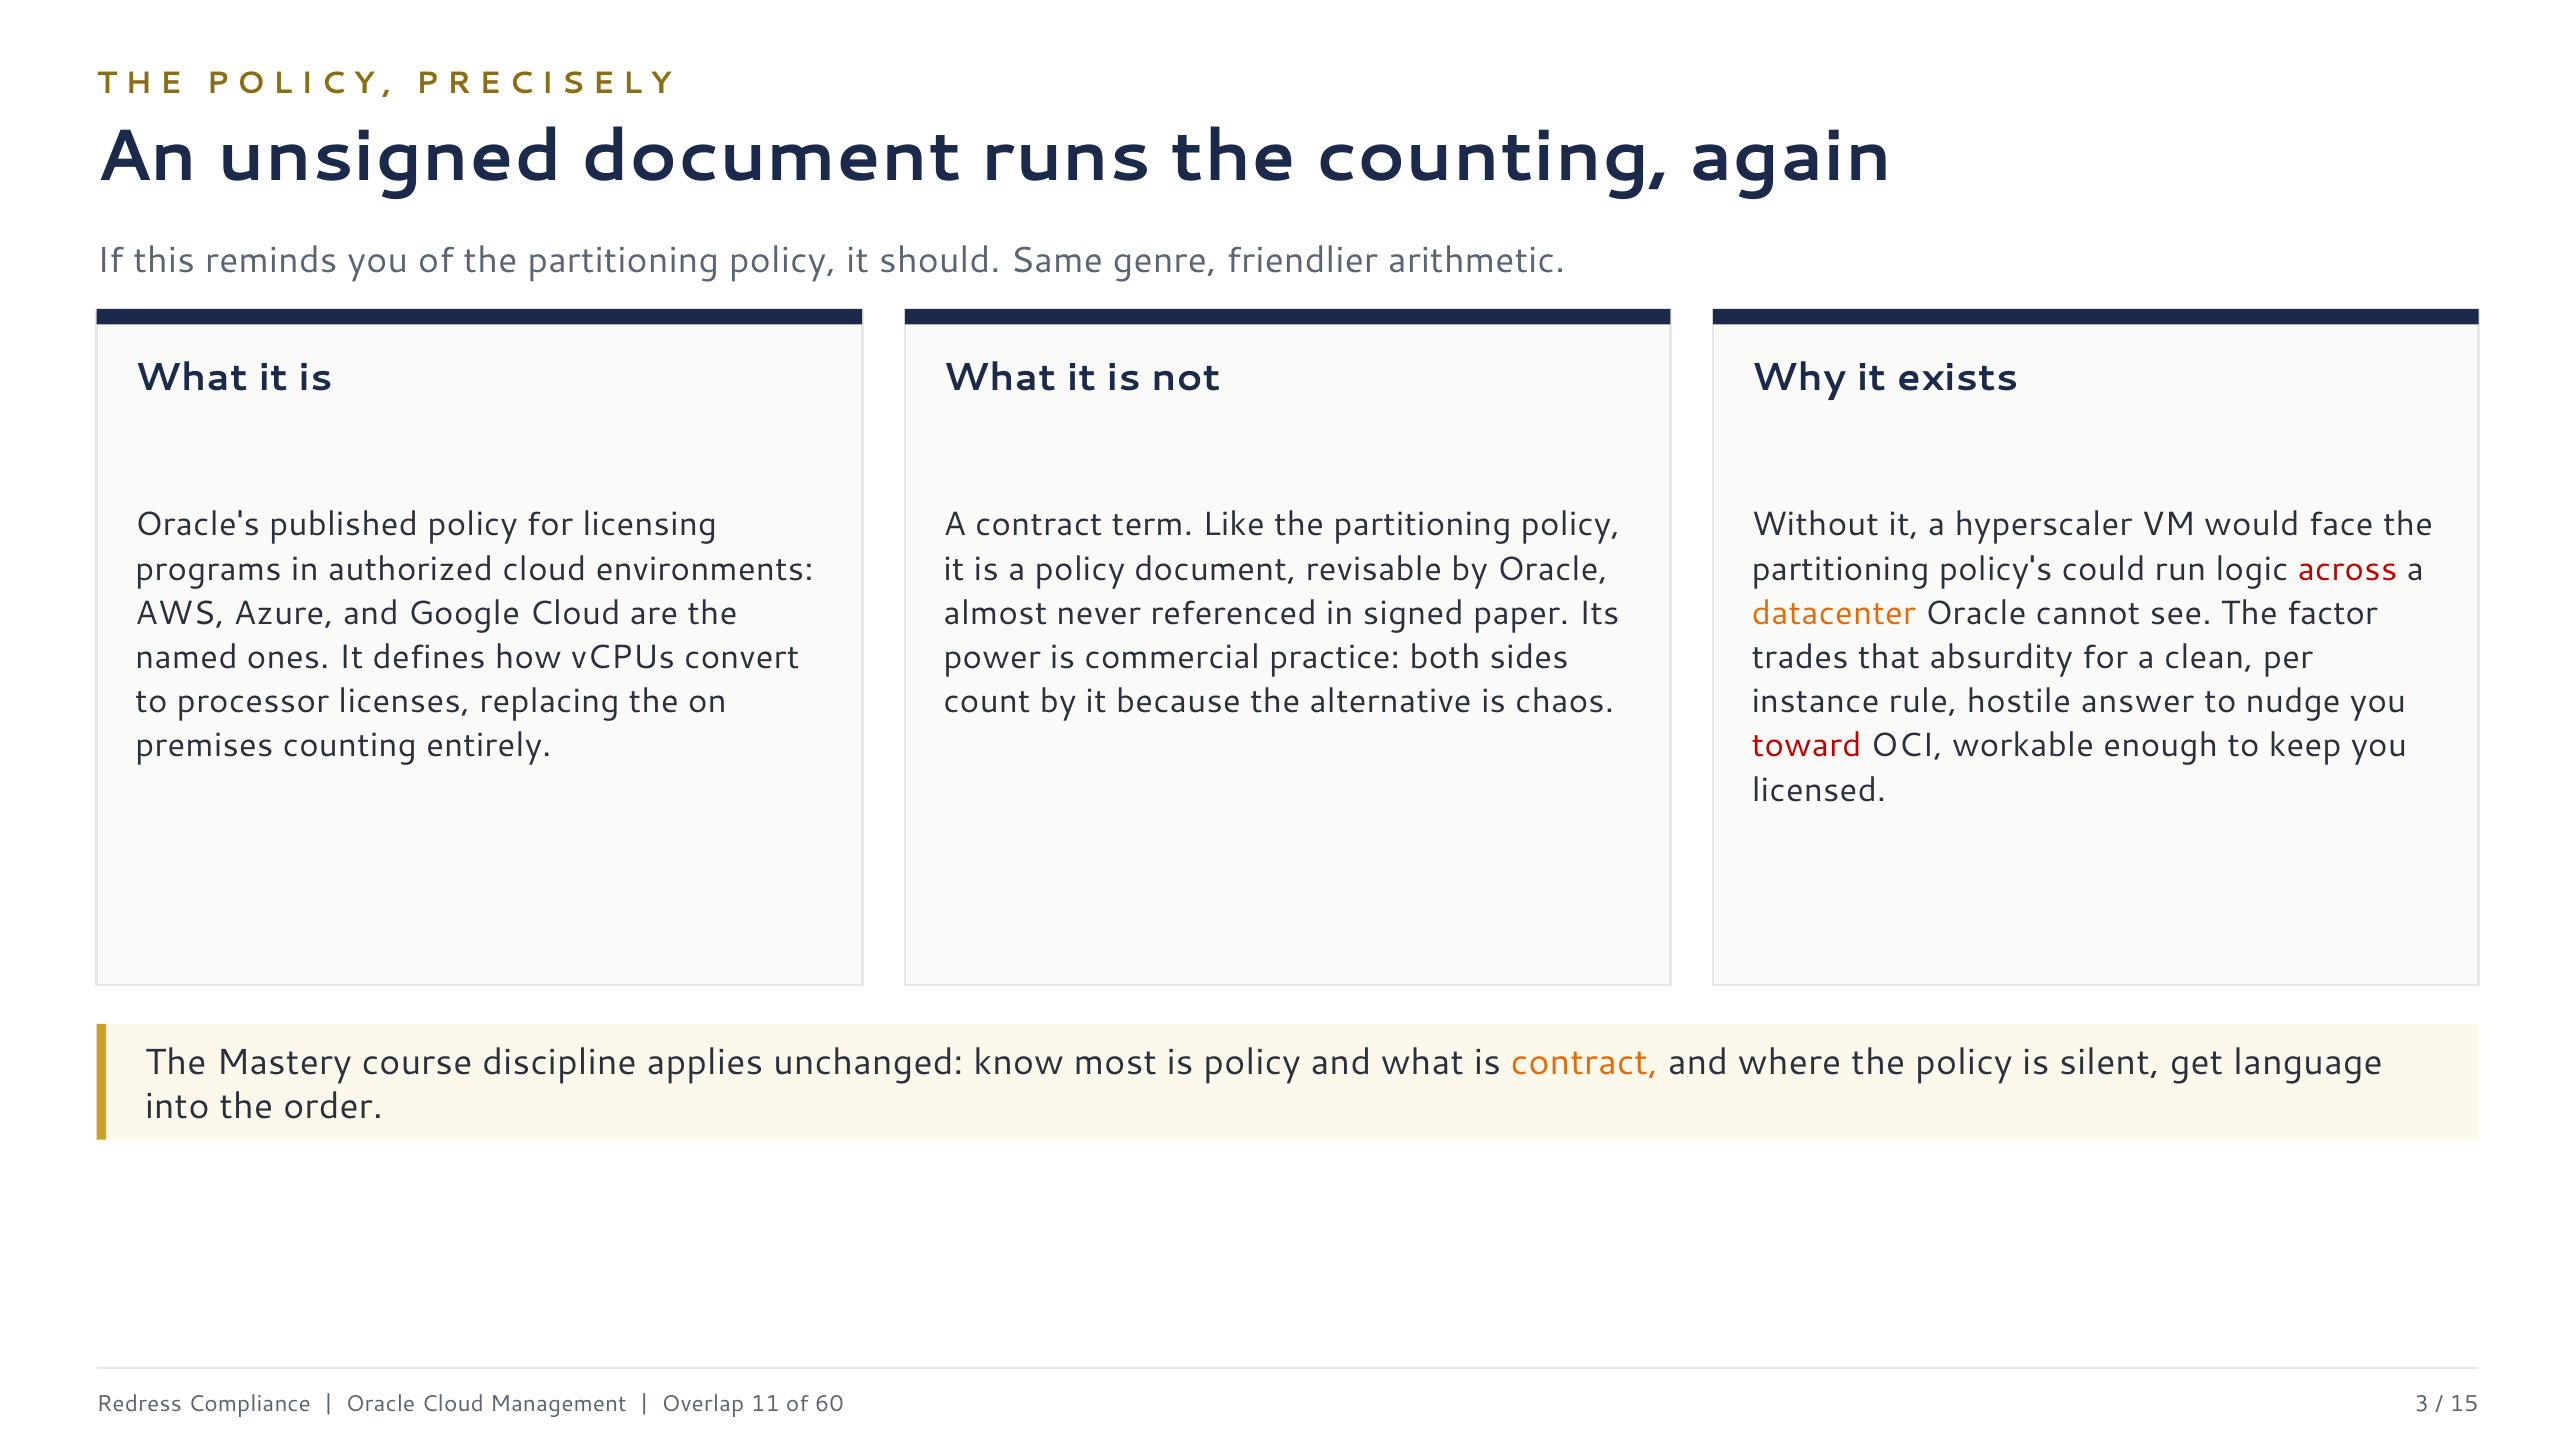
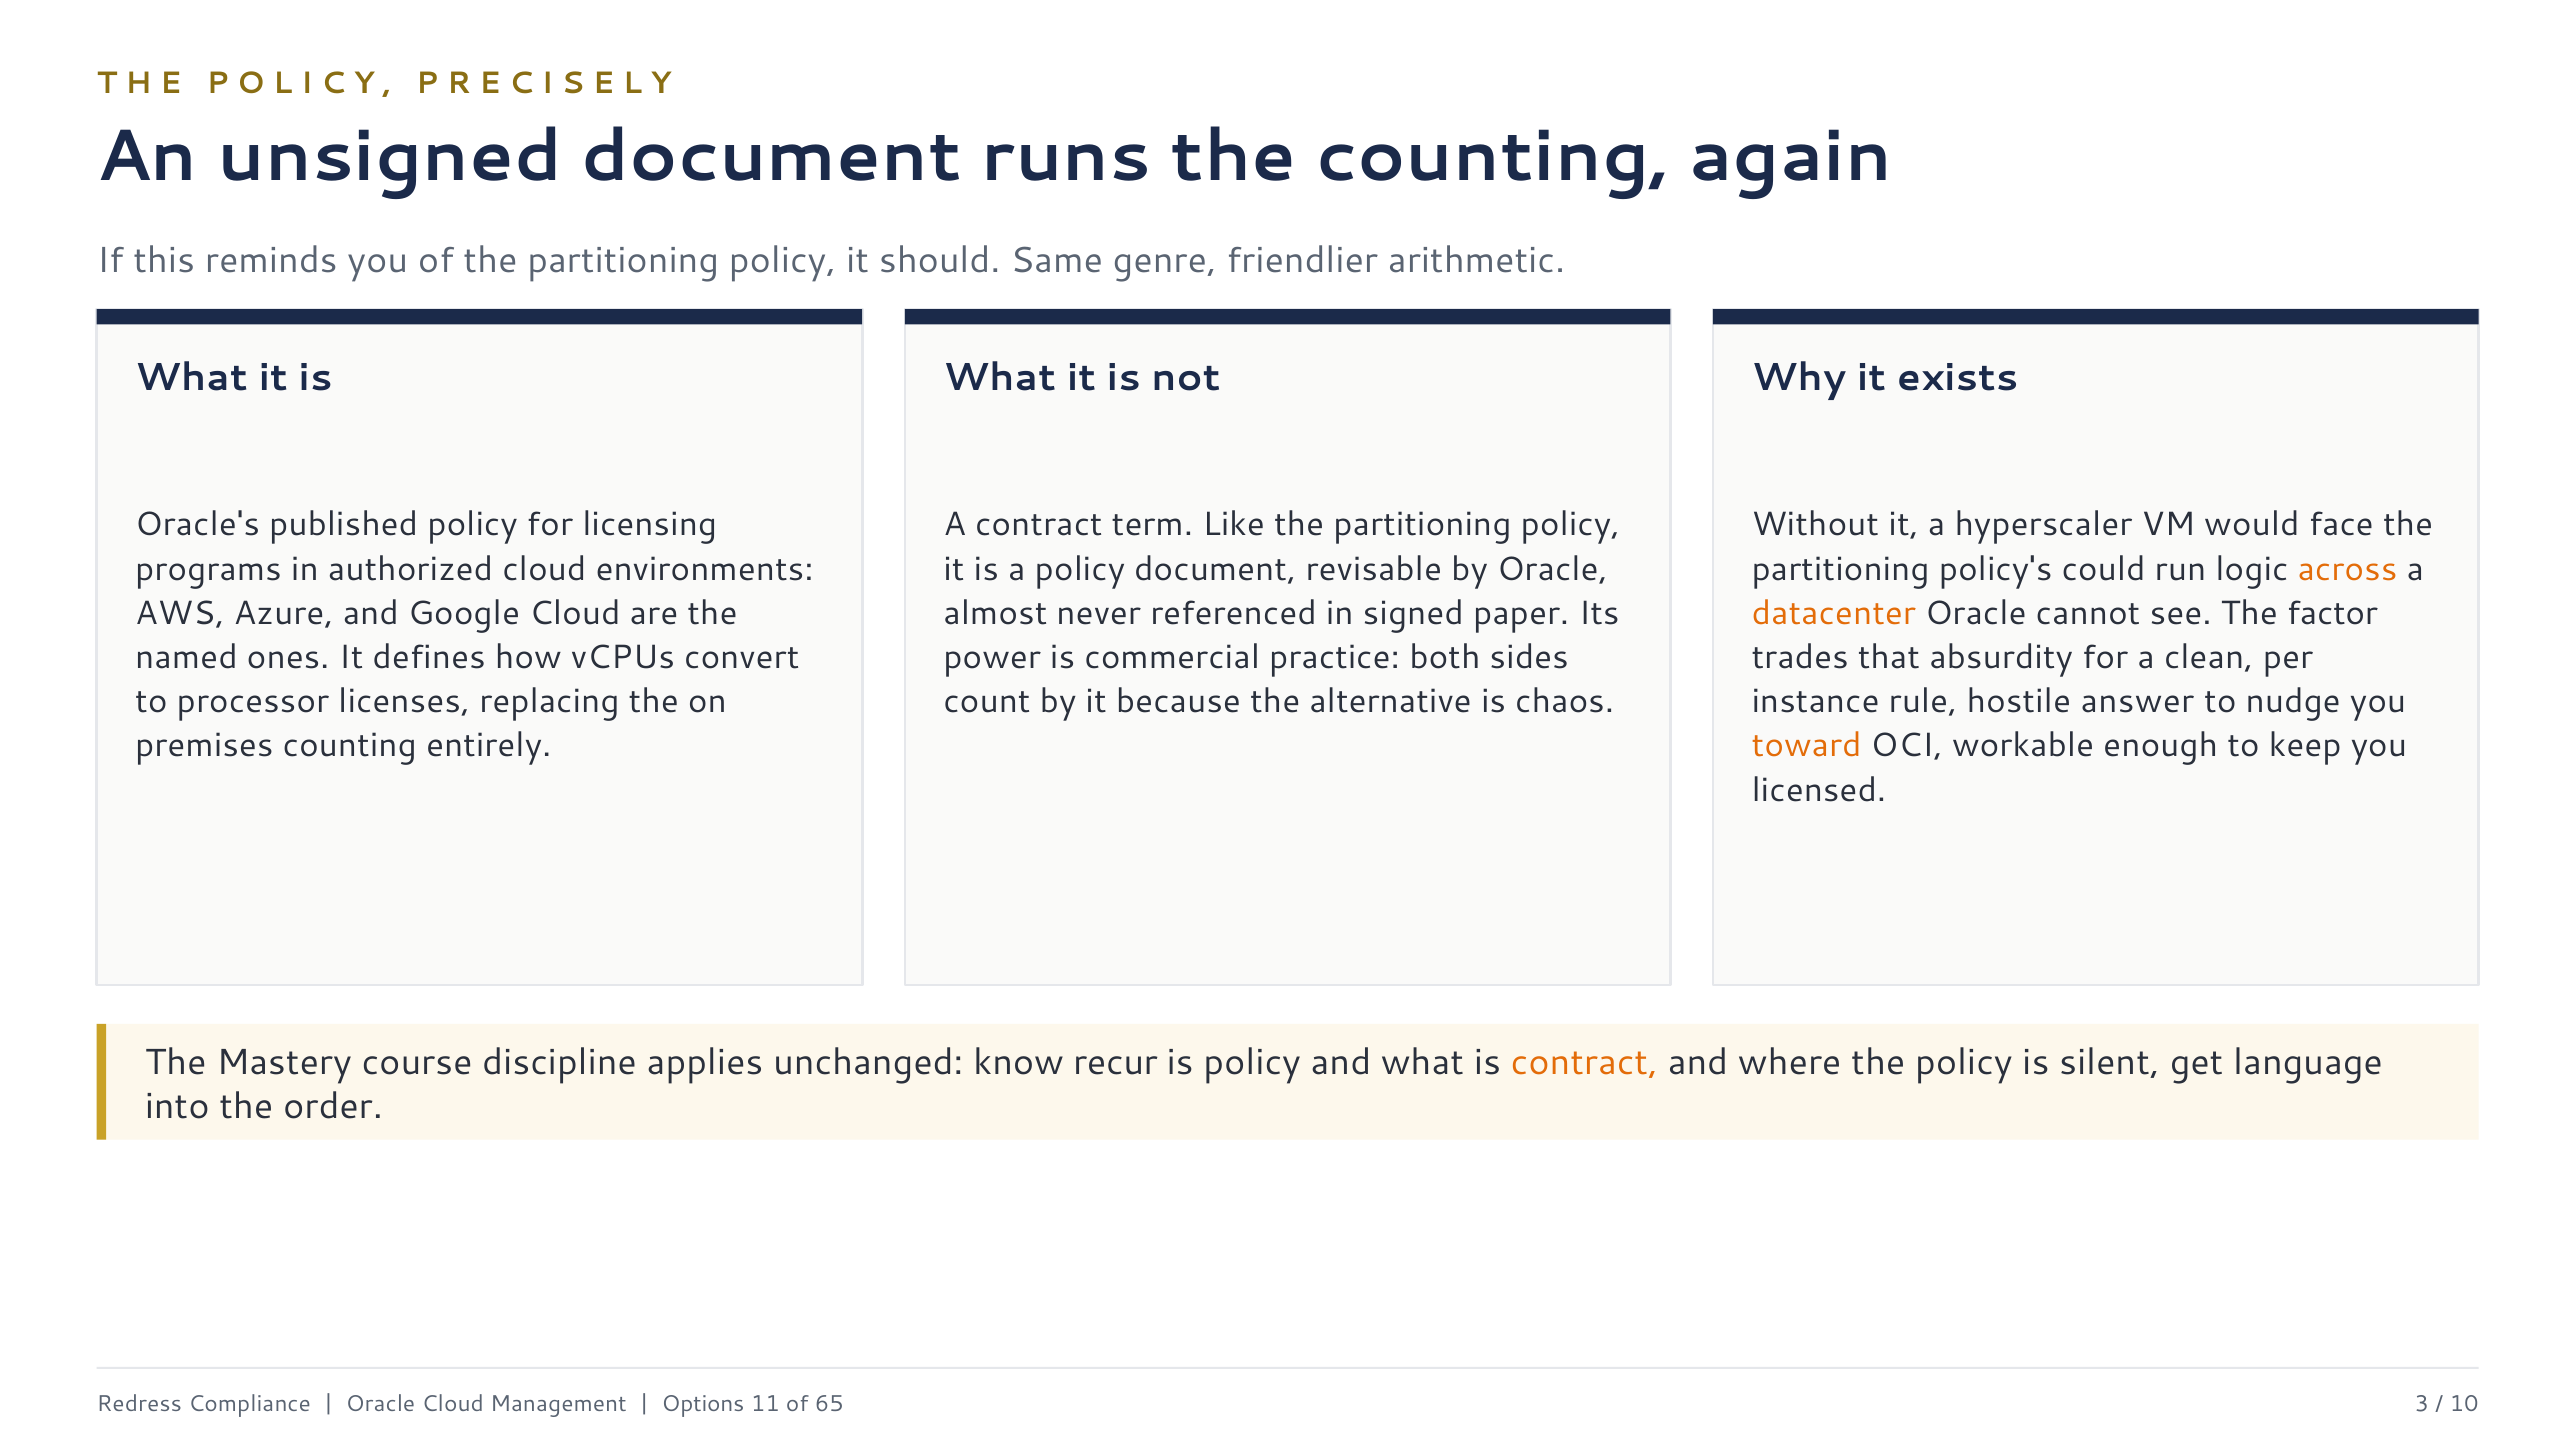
across colour: red -> orange
toward colour: red -> orange
most: most -> recur
Overlap: Overlap -> Options
60: 60 -> 65
15: 15 -> 10
